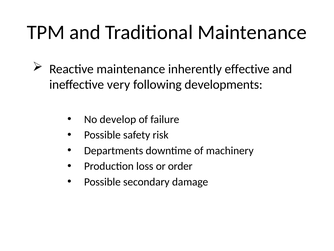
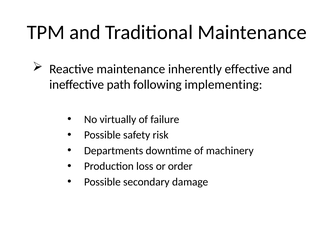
very: very -> path
developments: developments -> implementing
develop: develop -> virtually
